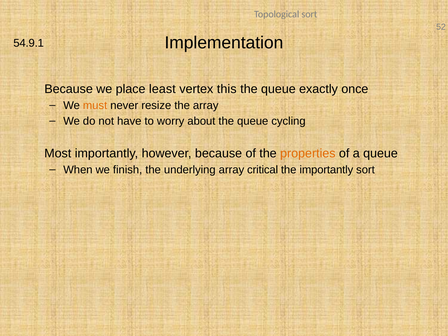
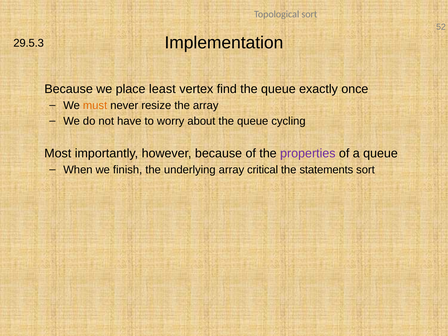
54.9.1: 54.9.1 -> 29.5.3
this: this -> find
properties colour: orange -> purple
the importantly: importantly -> statements
